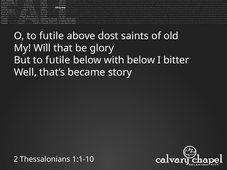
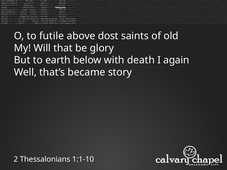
But to futile: futile -> earth
with below: below -> death
bitter: bitter -> again
